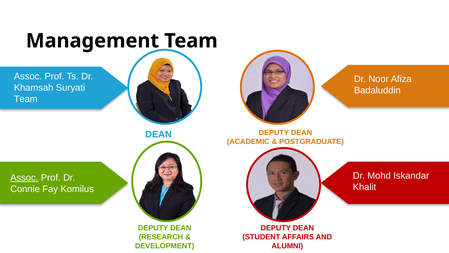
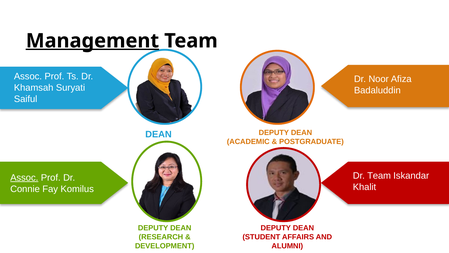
Management underline: none -> present
Team at (26, 99): Team -> Saiful
Dr Mohd: Mohd -> Team
